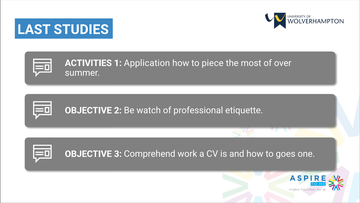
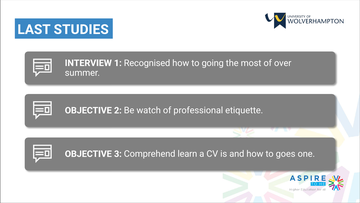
ACTIVITIES: ACTIVITIES -> INTERVIEW
Application: Application -> Recognised
piece: piece -> going
work: work -> learn
